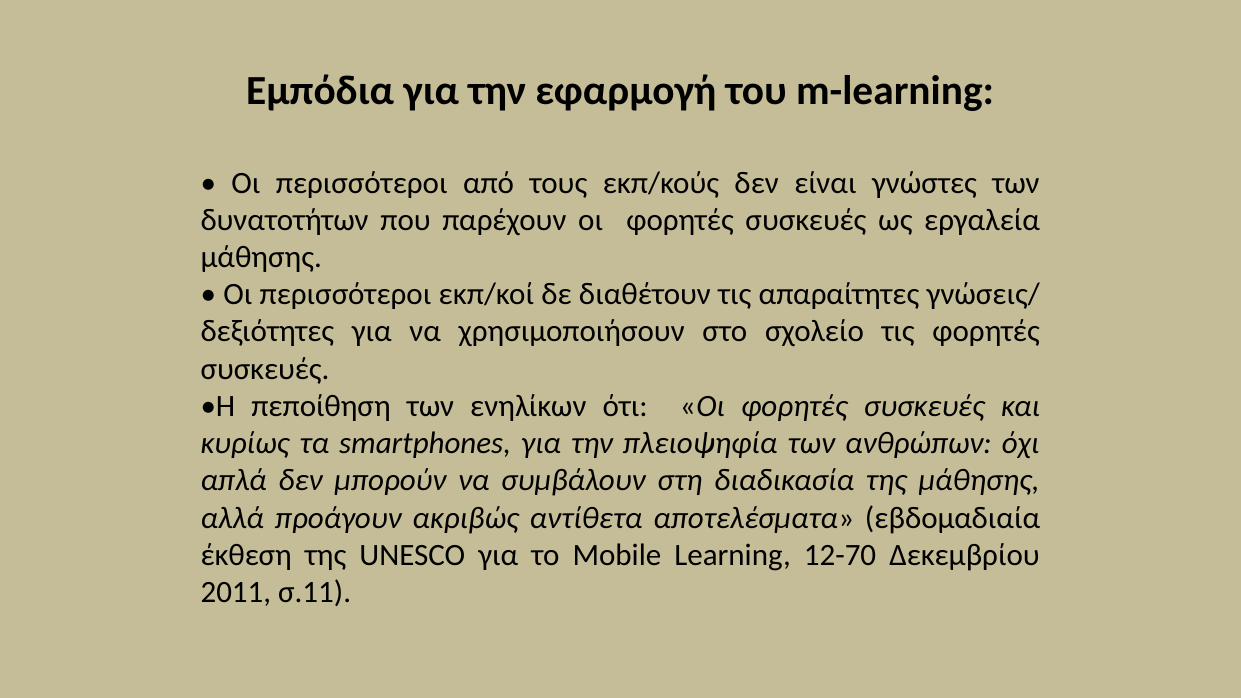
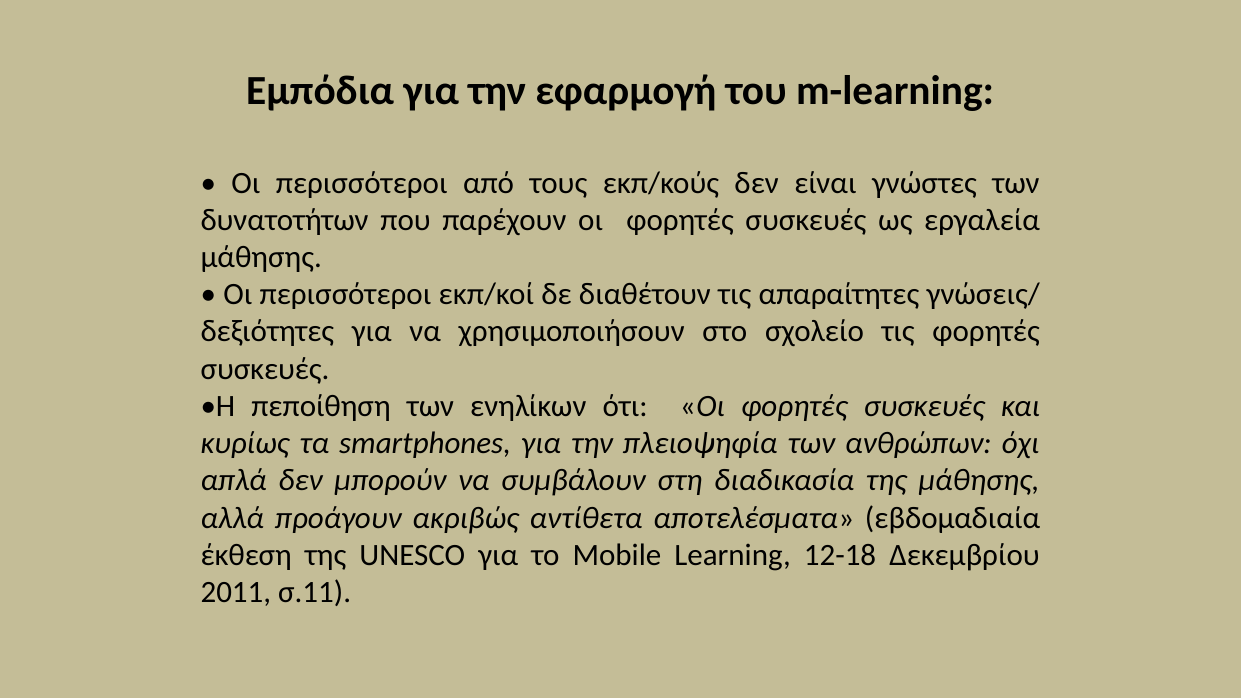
12-70: 12-70 -> 12-18
